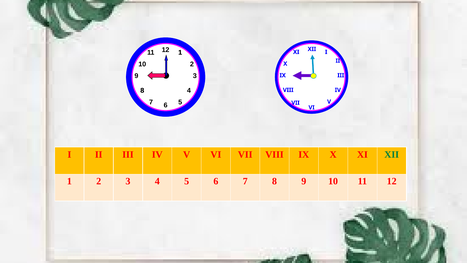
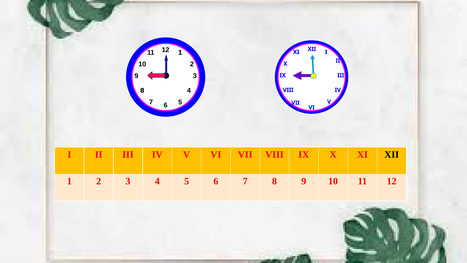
XII at (392, 154) colour: green -> black
